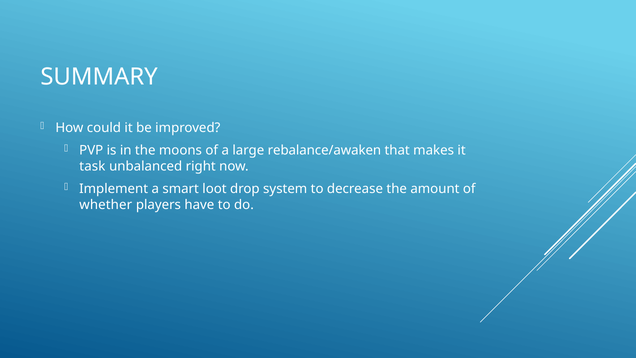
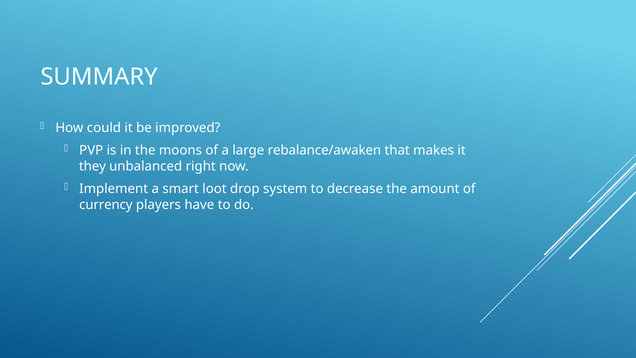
task: task -> they
whether: whether -> currency
